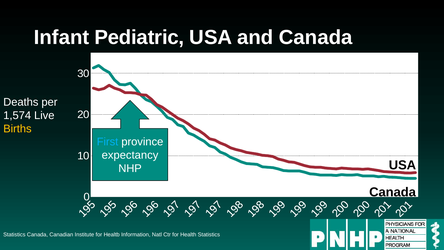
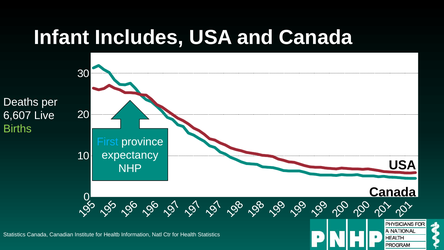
Pediatric: Pediatric -> Includes
1,574: 1,574 -> 6,607
Births colour: yellow -> light green
